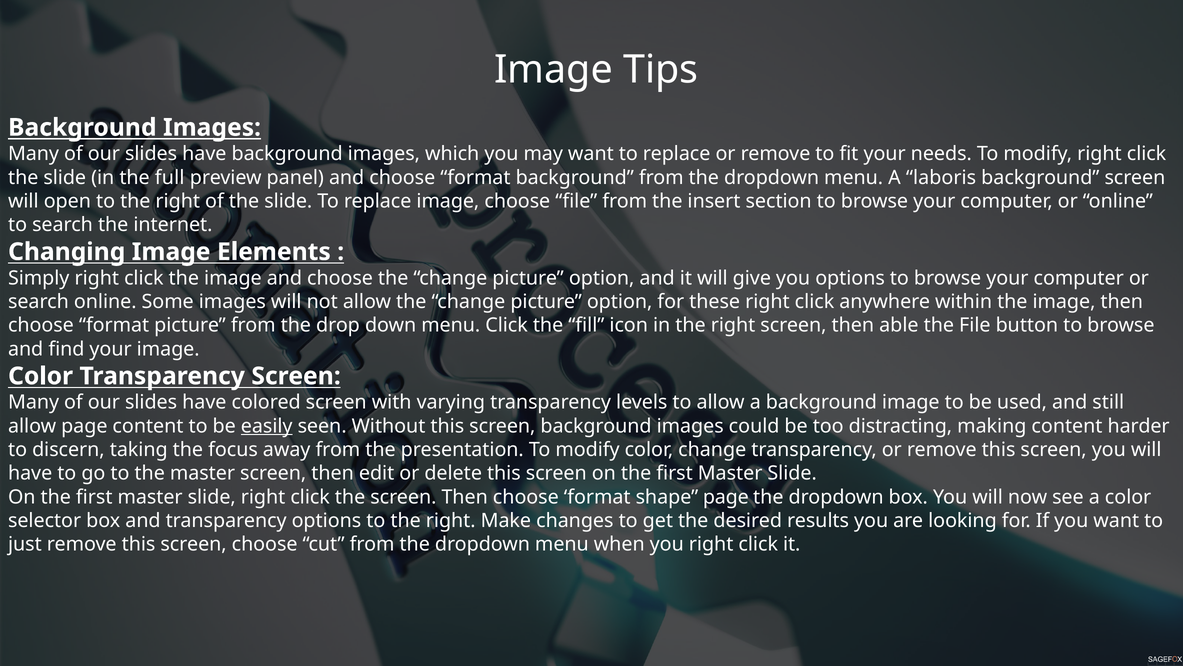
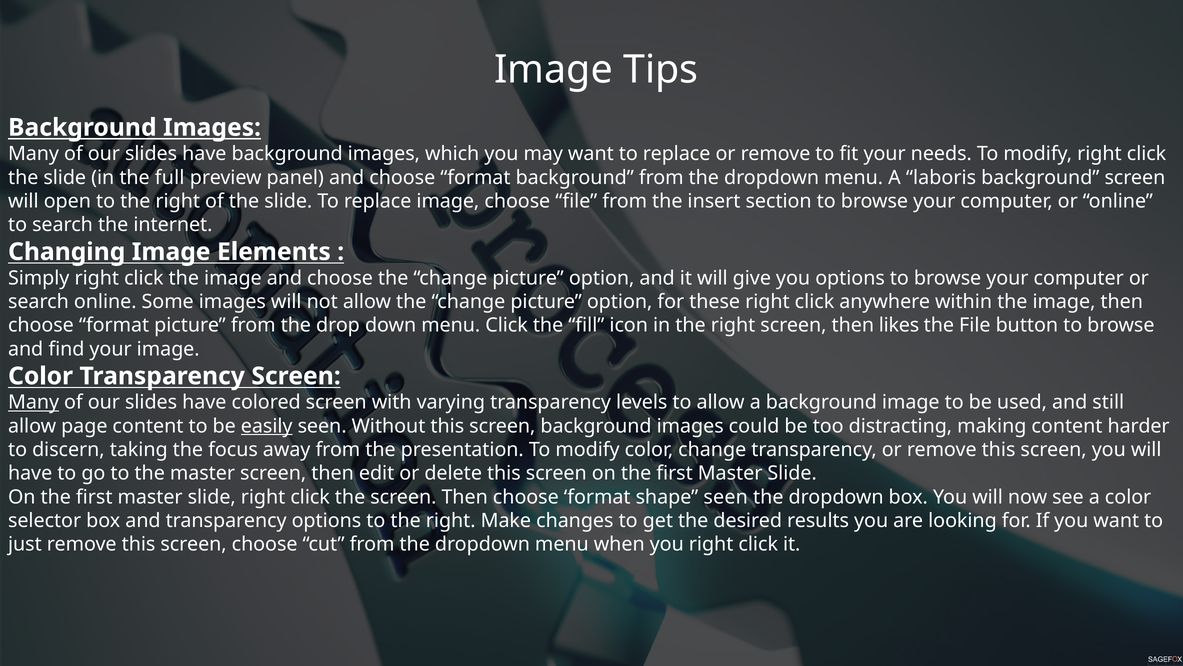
able: able -> likes
Many at (34, 402) underline: none -> present
shape page: page -> seen
